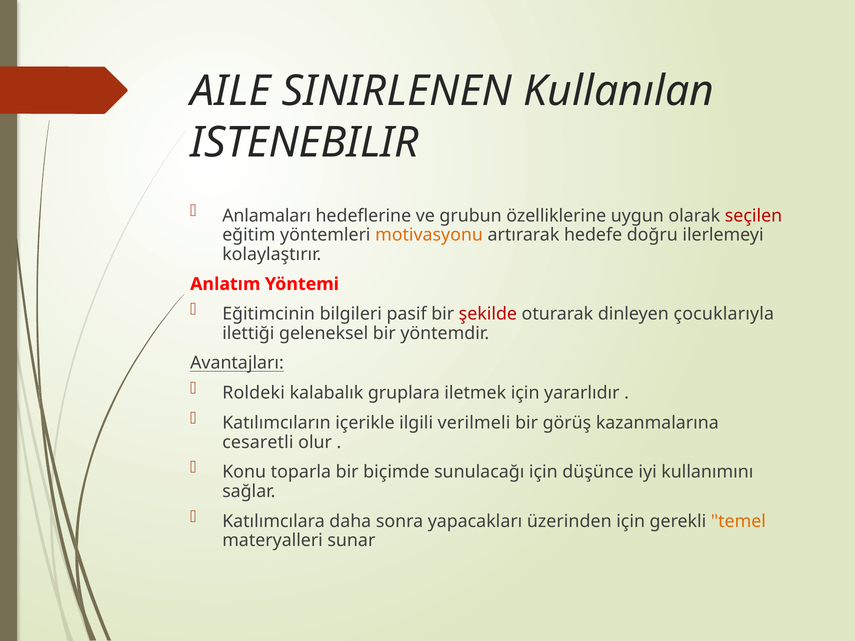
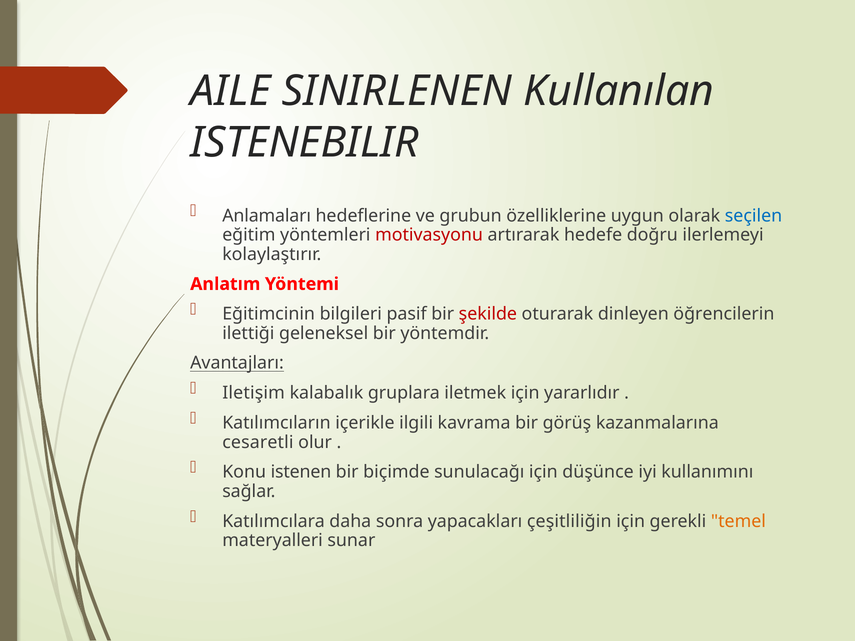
seçilen colour: red -> blue
motivasyonu colour: orange -> red
çocuklarıyla: çocuklarıyla -> öğrencilerin
Roldeki: Roldeki -> Iletişim
verilmeli: verilmeli -> kavrama
toparla: toparla -> istenen
üzerinden: üzerinden -> çeşitliliğin
